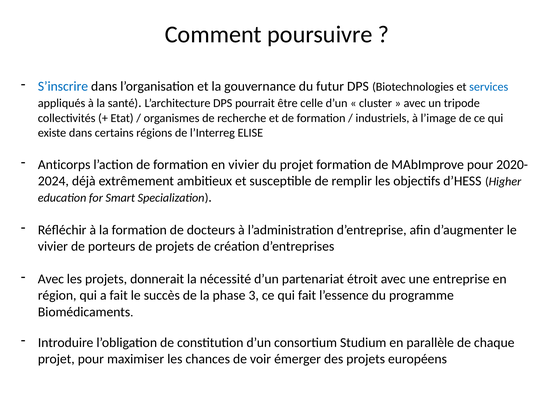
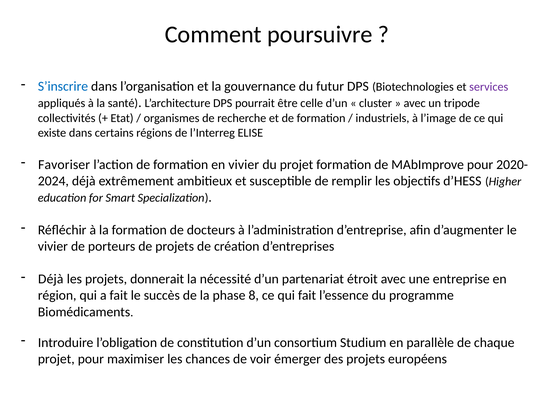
services colour: blue -> purple
Anticorps: Anticorps -> Favoriser
Avec at (51, 279): Avec -> Déjà
3: 3 -> 8
